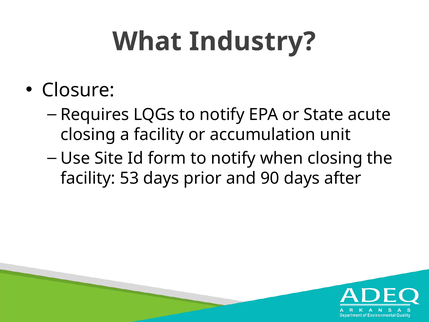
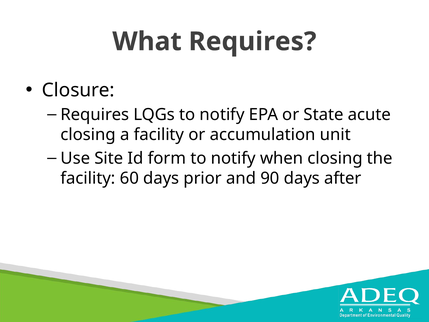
What Industry: Industry -> Requires
53: 53 -> 60
